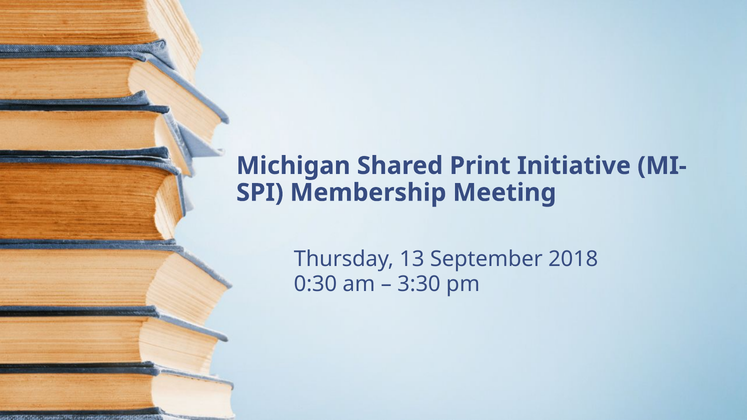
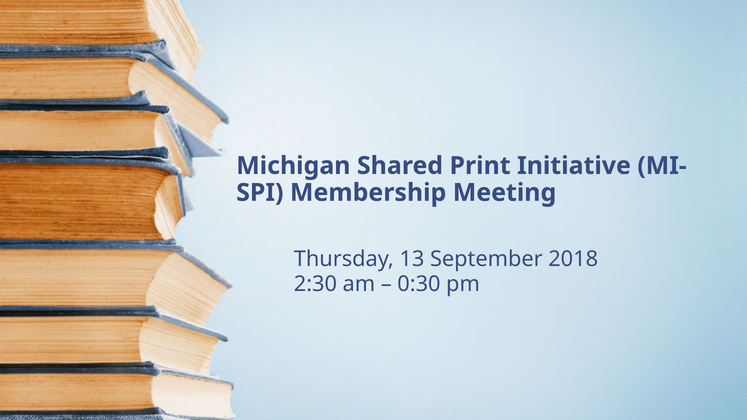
0:30: 0:30 -> 2:30
3:30: 3:30 -> 0:30
